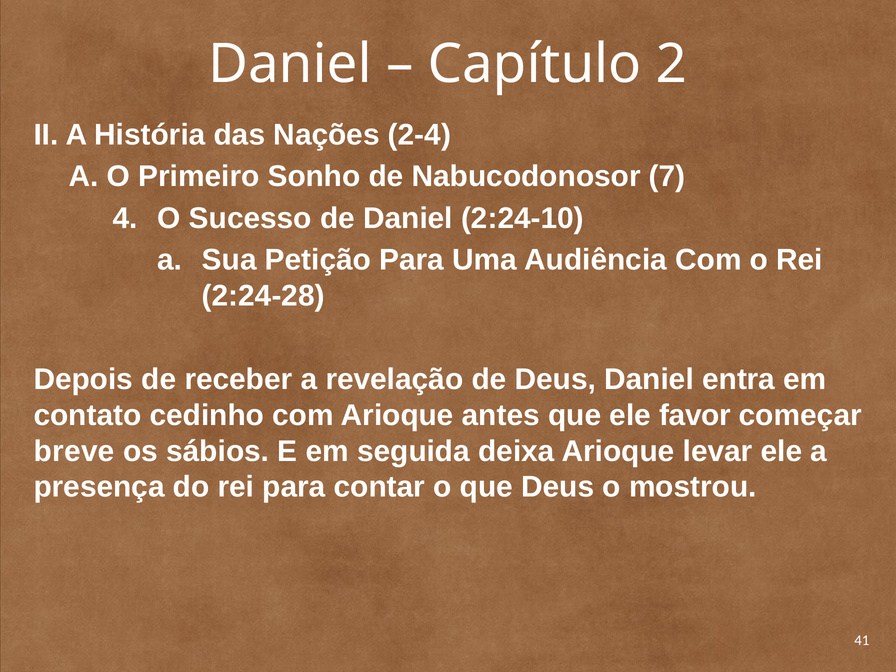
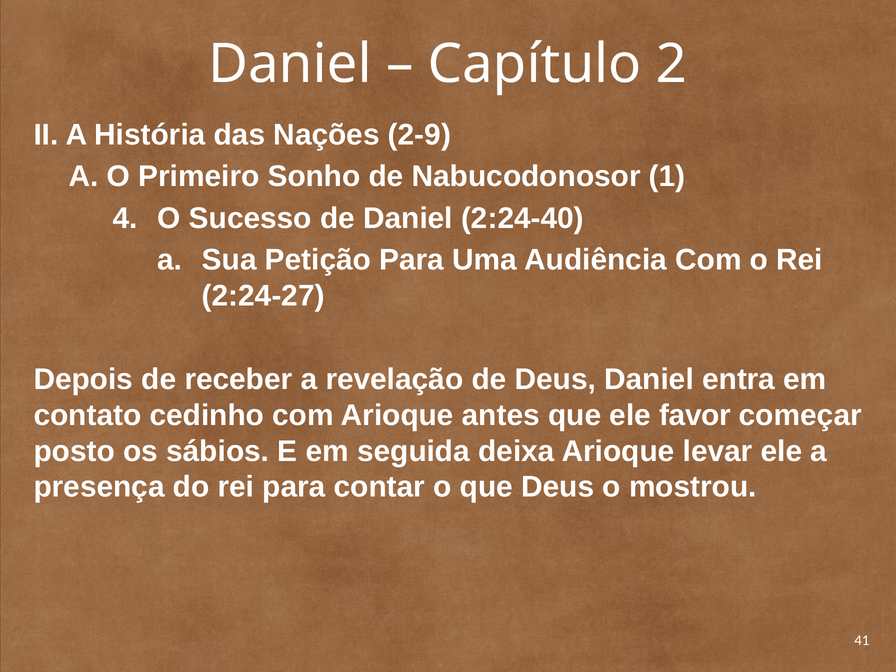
2-4: 2-4 -> 2-9
7: 7 -> 1
2:24-10: 2:24-10 -> 2:24-40
2:24-28: 2:24-28 -> 2:24-27
breve: breve -> posto
